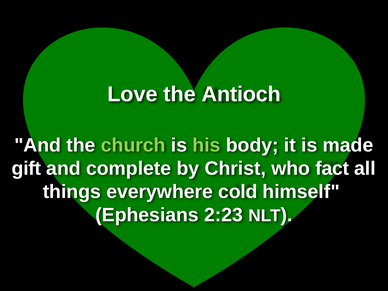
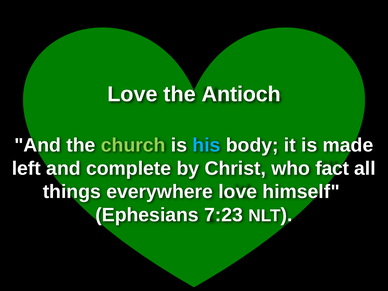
his colour: light green -> light blue
gift: gift -> left
everywhere cold: cold -> love
2:23: 2:23 -> 7:23
